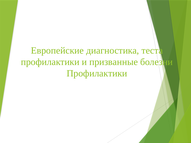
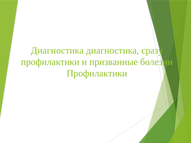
Европейские at (57, 51): Европейские -> Диагностика
теста: теста -> сразу
